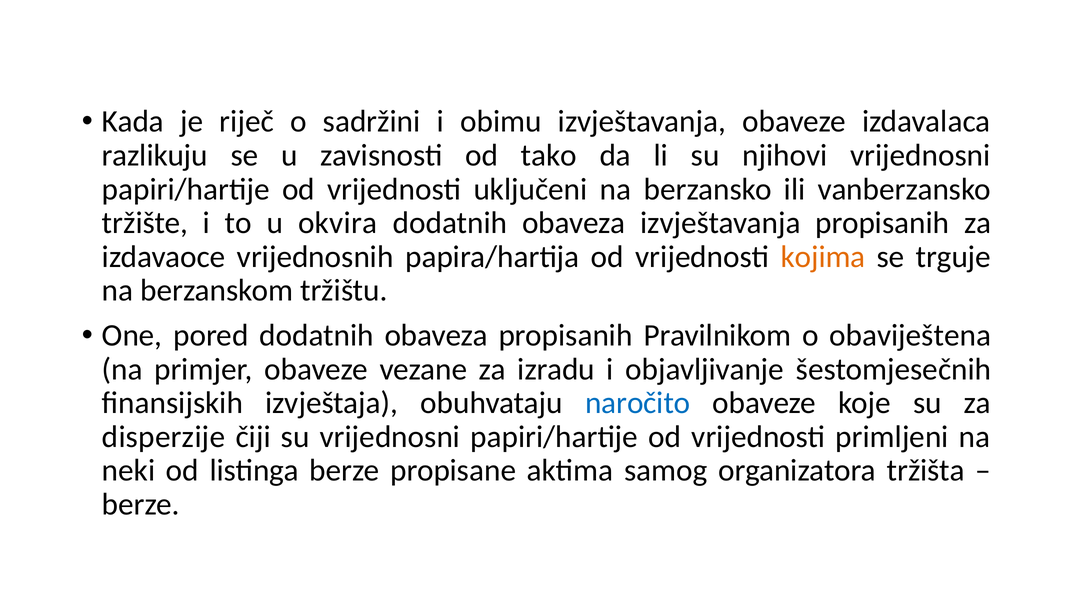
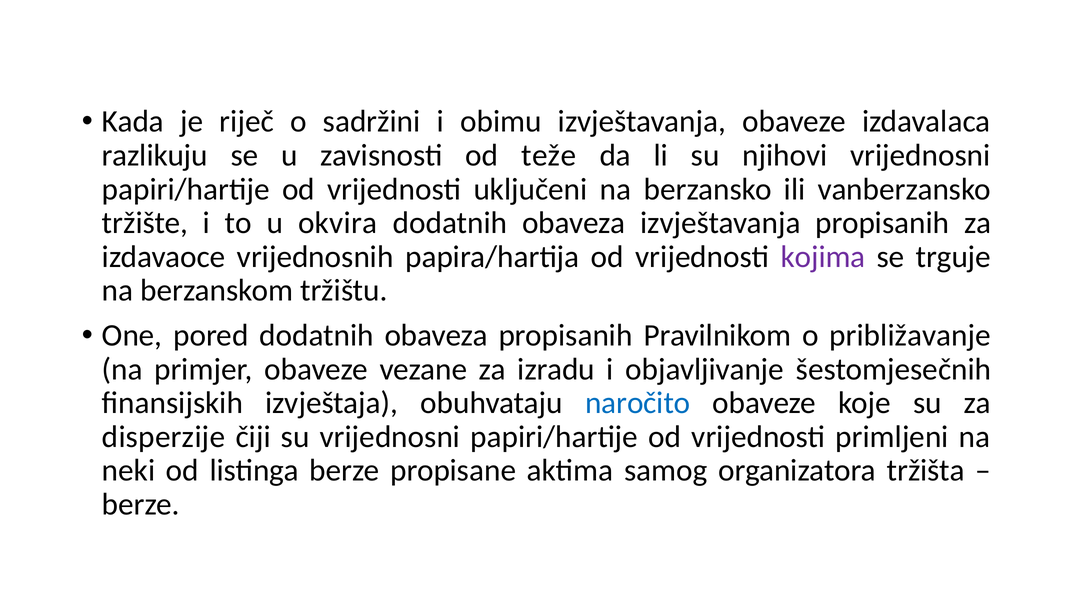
tako: tako -> teže
kojima colour: orange -> purple
obaviještena: obaviještena -> približavanje
